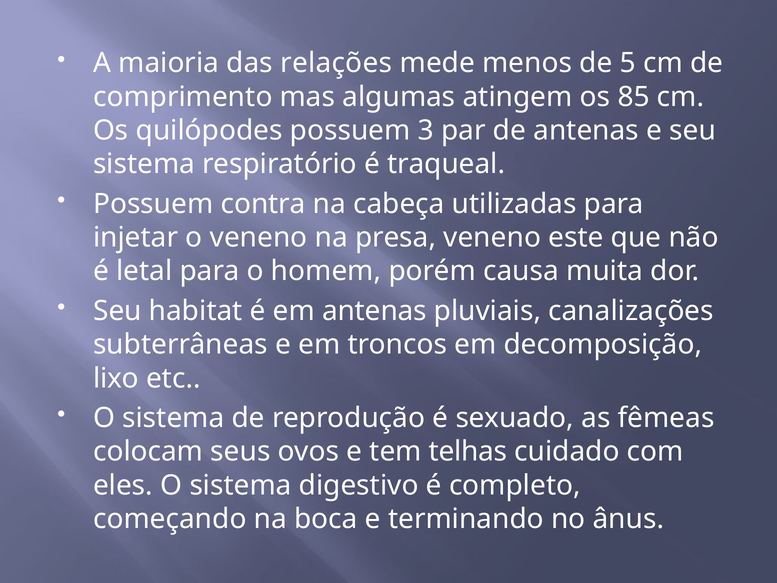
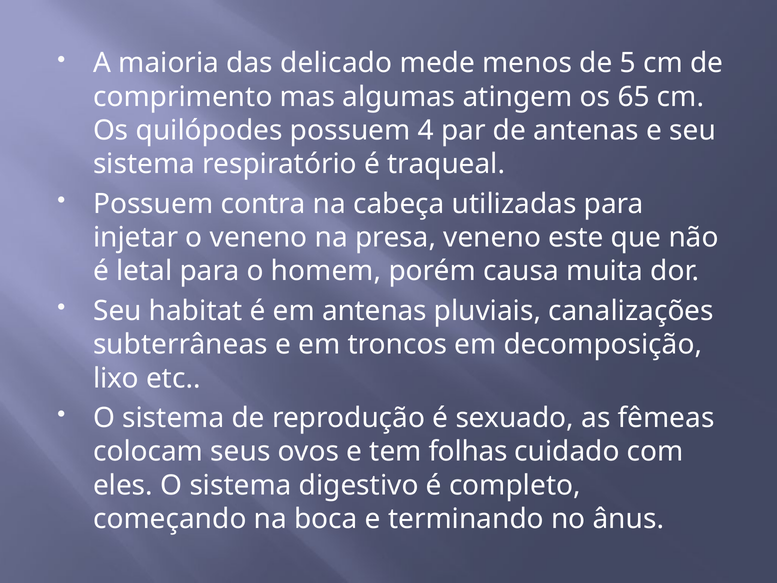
relações: relações -> delicado
85: 85 -> 65
3: 3 -> 4
telhas: telhas -> folhas
